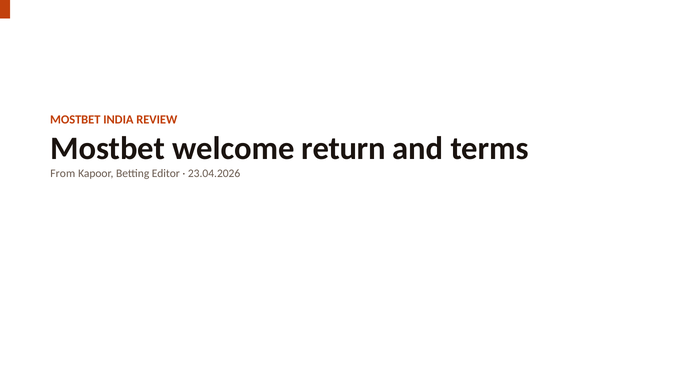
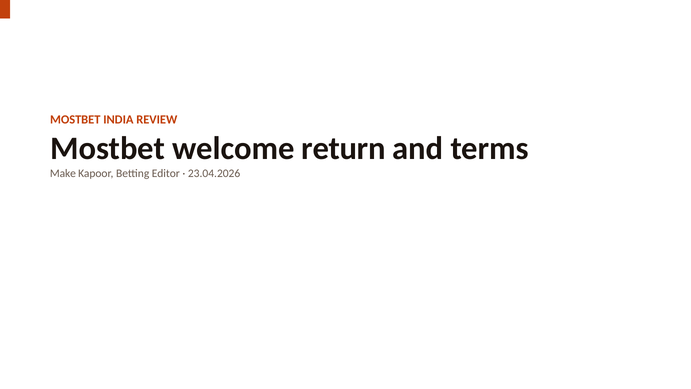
From: From -> Make
